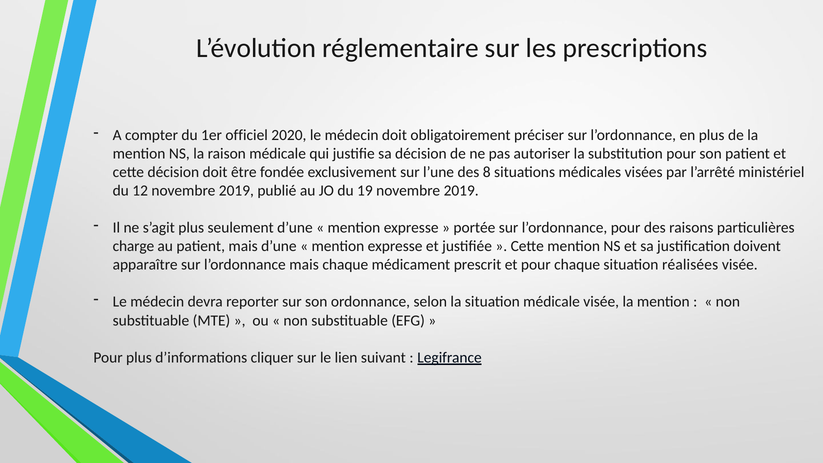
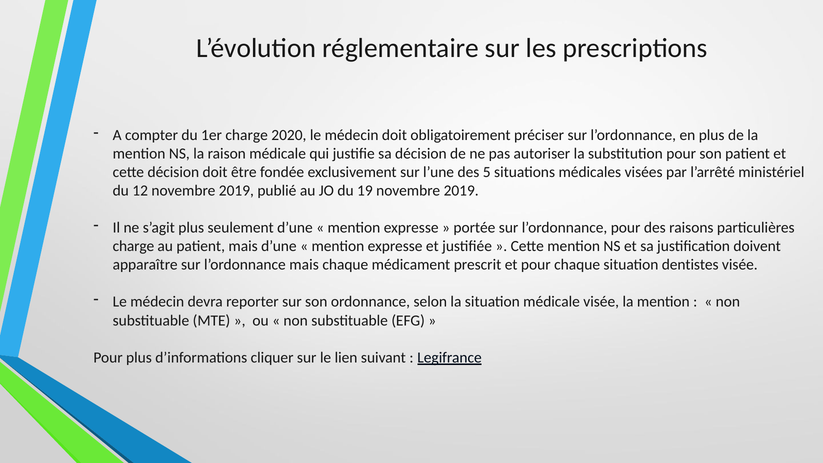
1er officiel: officiel -> charge
8: 8 -> 5
réalisées: réalisées -> dentistes
